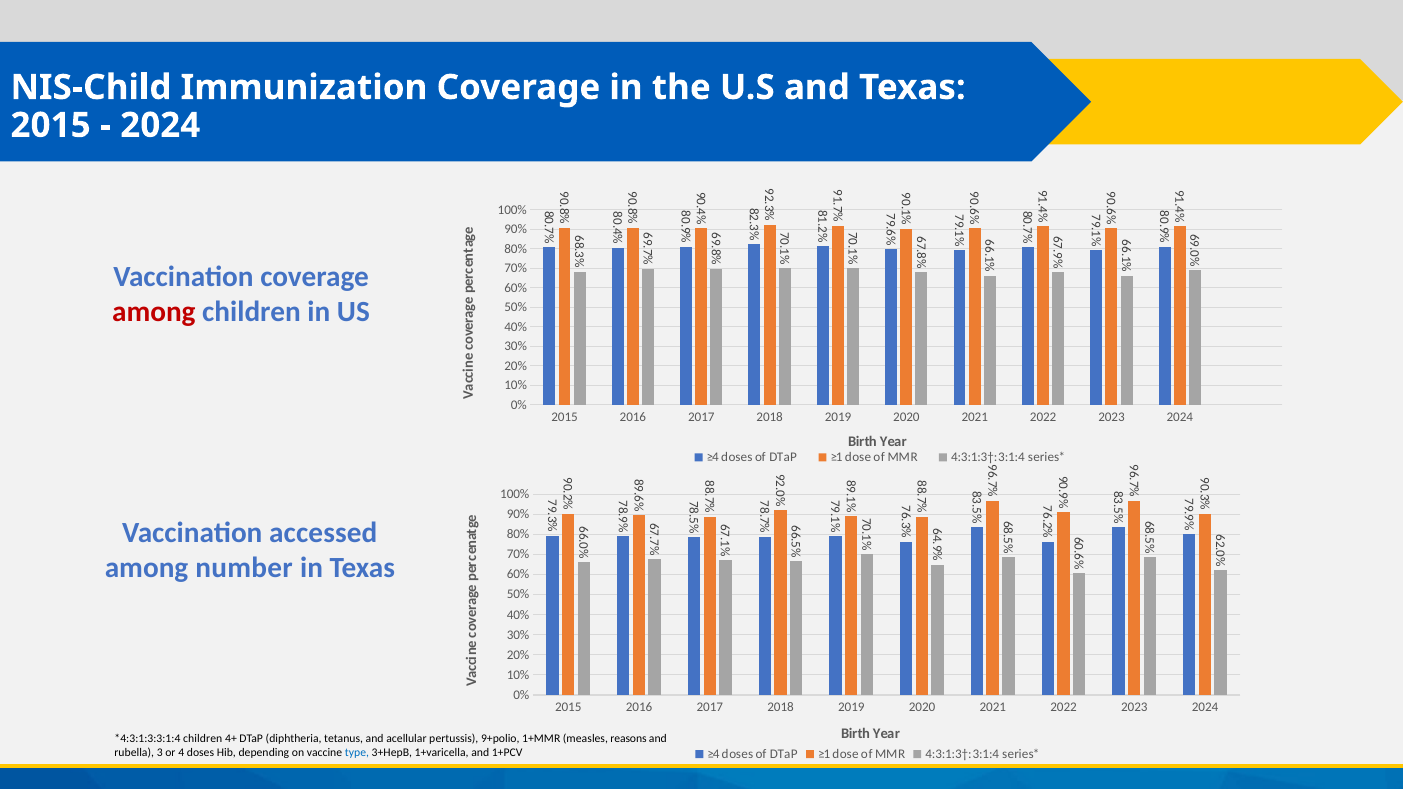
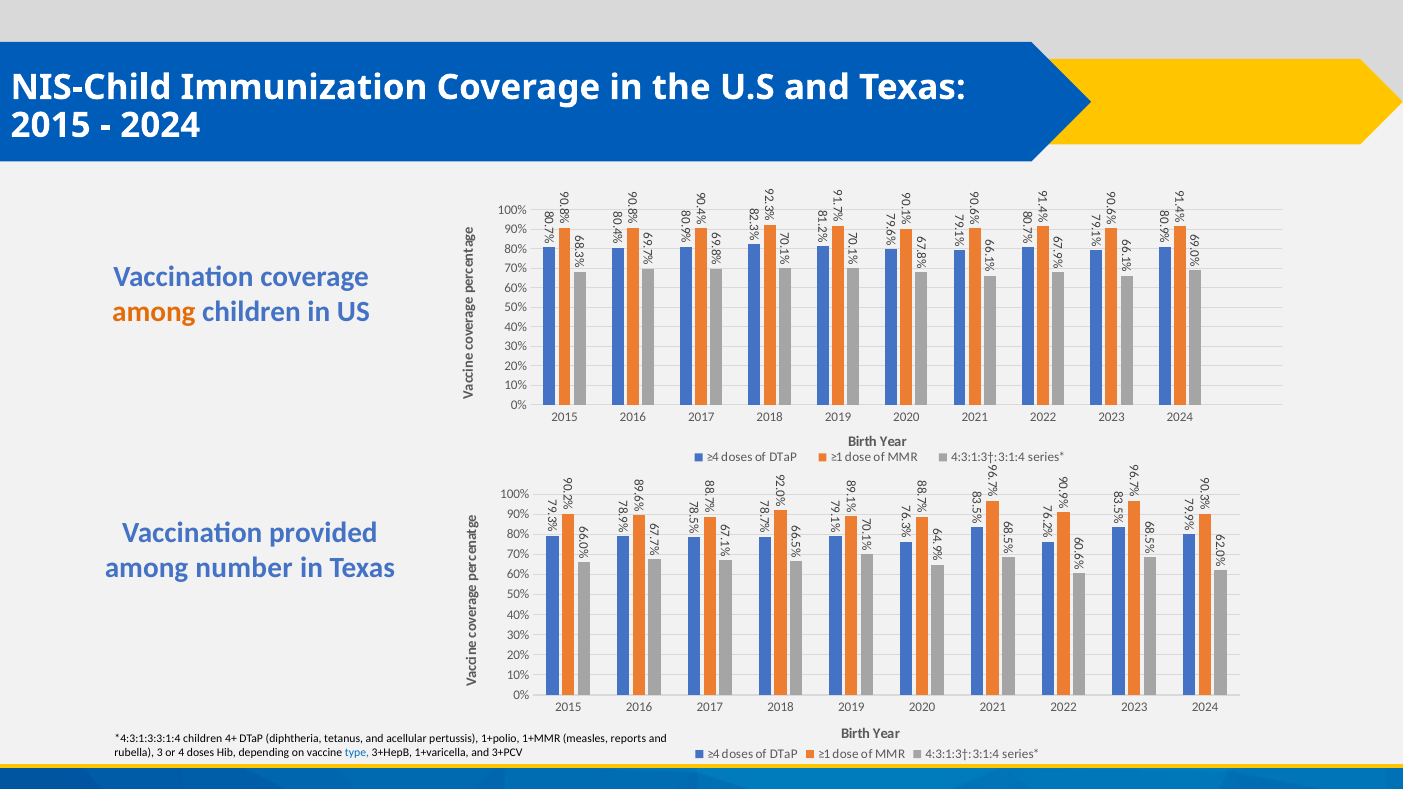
among at (154, 312) colour: red -> orange
accessed: accessed -> provided
9+polio: 9+polio -> 1+polio
reasons: reasons -> reports
1+PCV: 1+PCV -> 3+PCV
